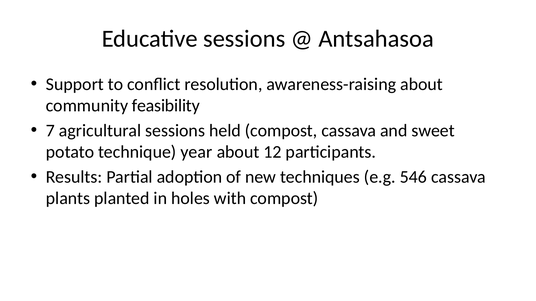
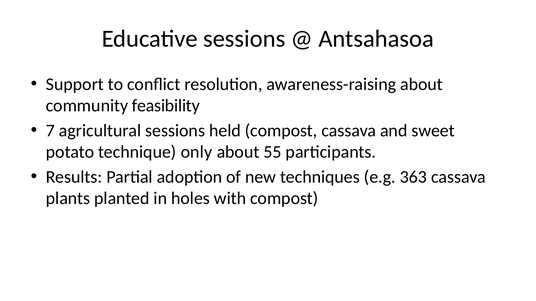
year: year -> only
12: 12 -> 55
546: 546 -> 363
